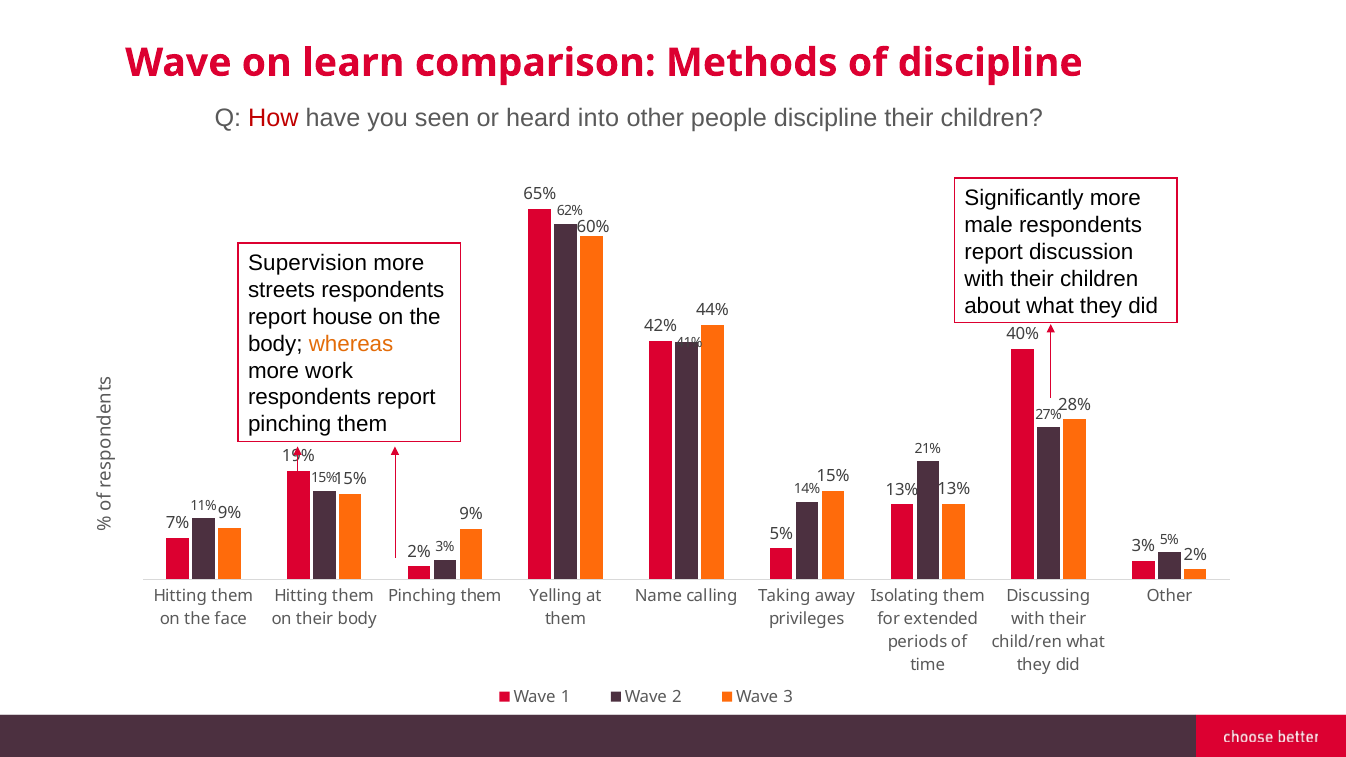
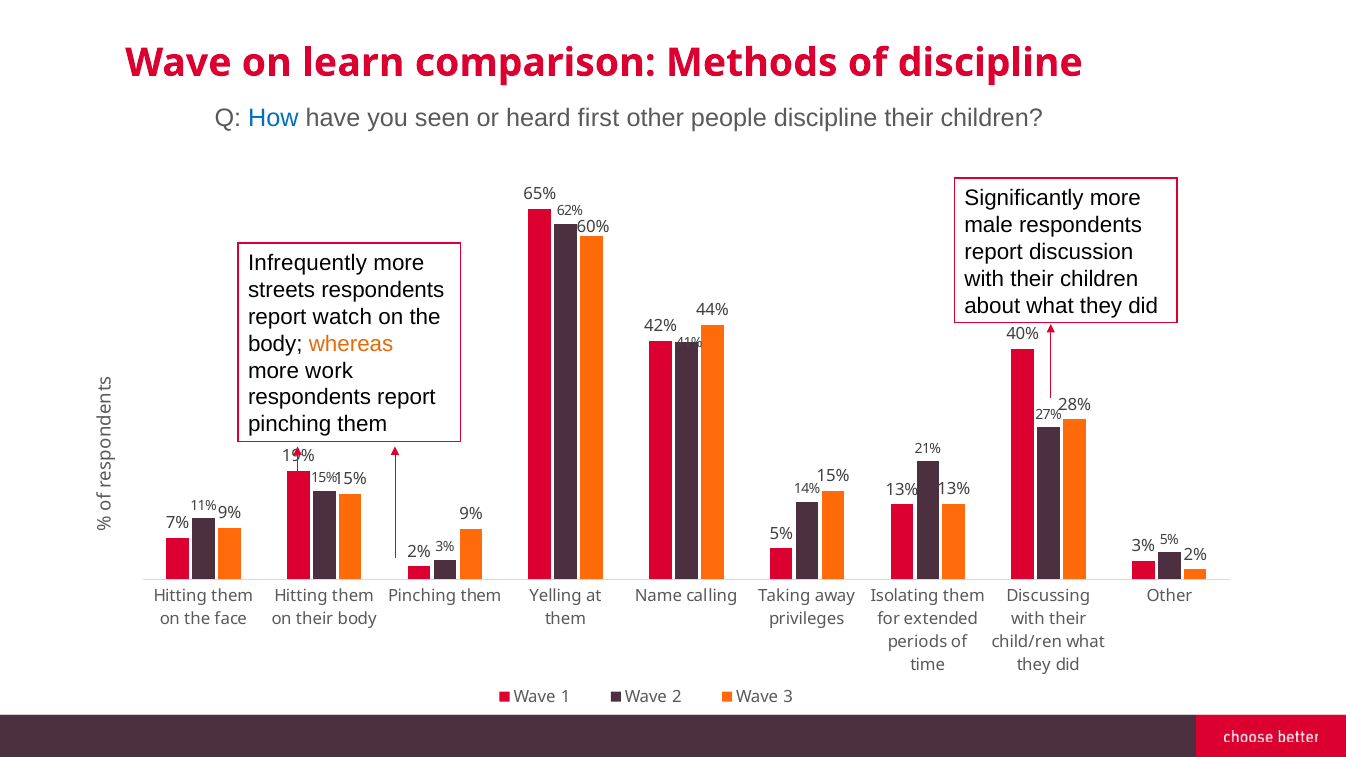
How colour: red -> blue
into: into -> first
Supervision: Supervision -> Infrequently
house: house -> watch
